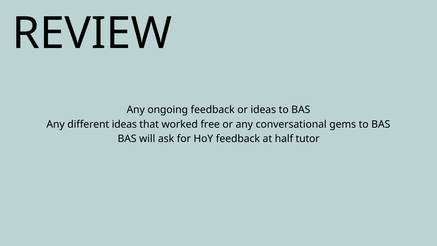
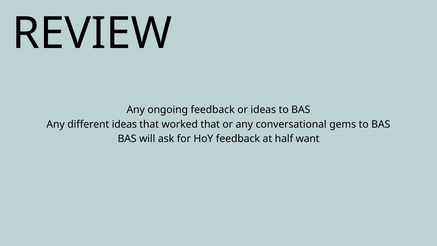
worked free: free -> that
tutor: tutor -> want
